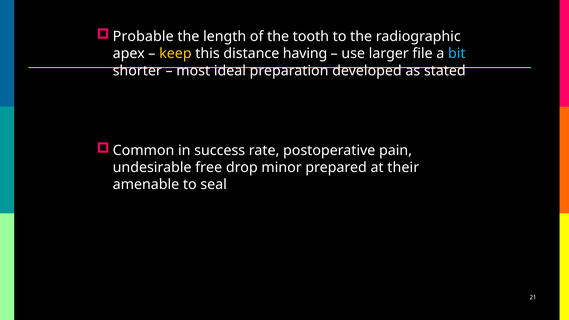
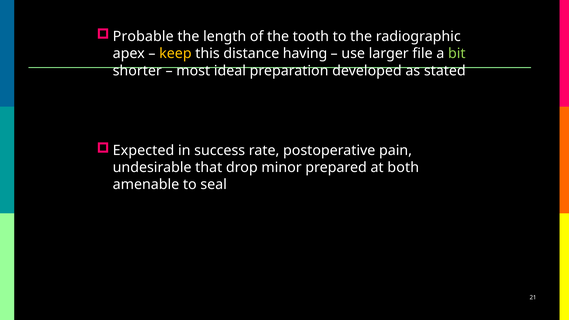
bit colour: light blue -> light green
Common: Common -> Expected
free: free -> that
their: their -> both
